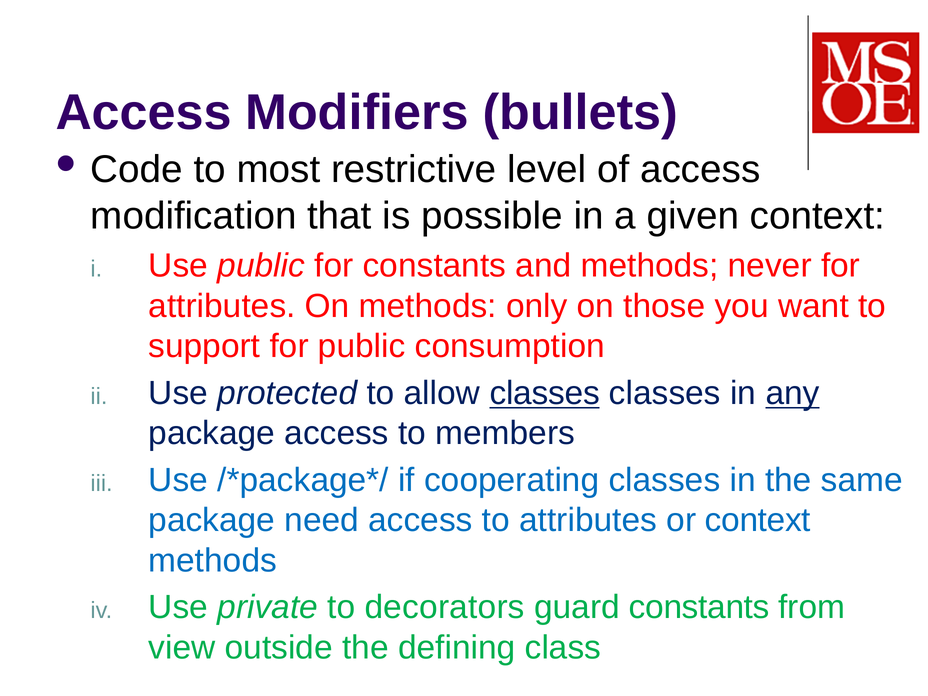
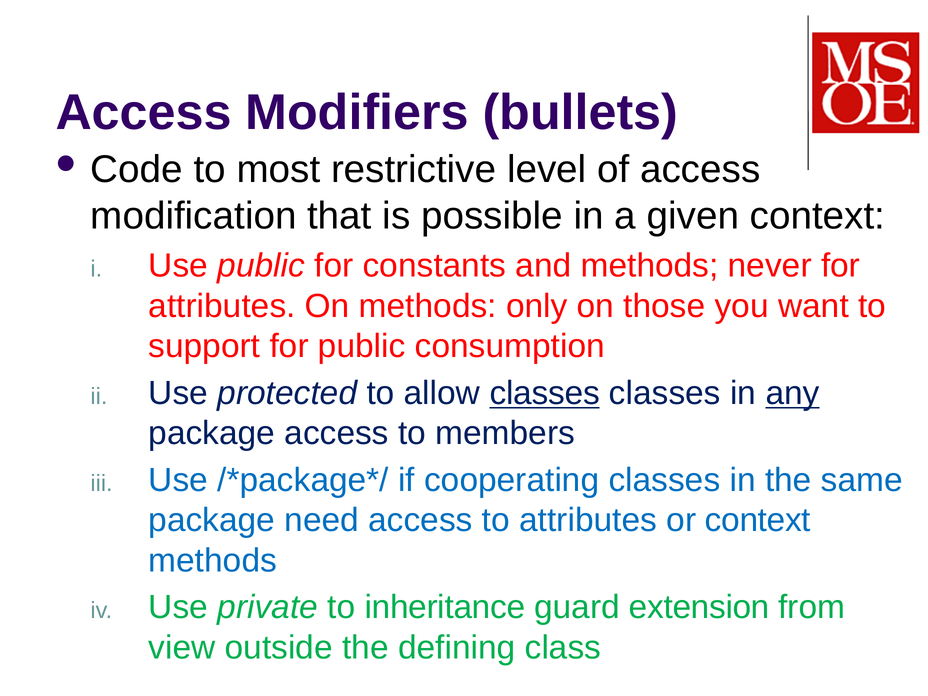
decorators: decorators -> inheritance
guard constants: constants -> extension
